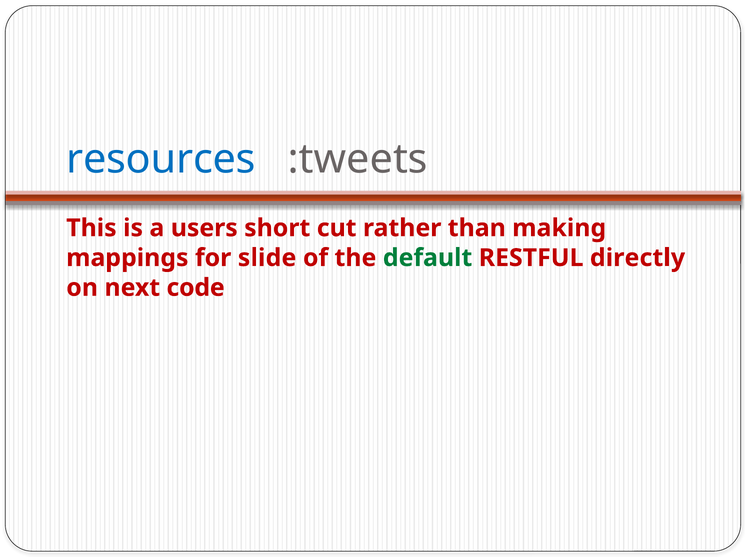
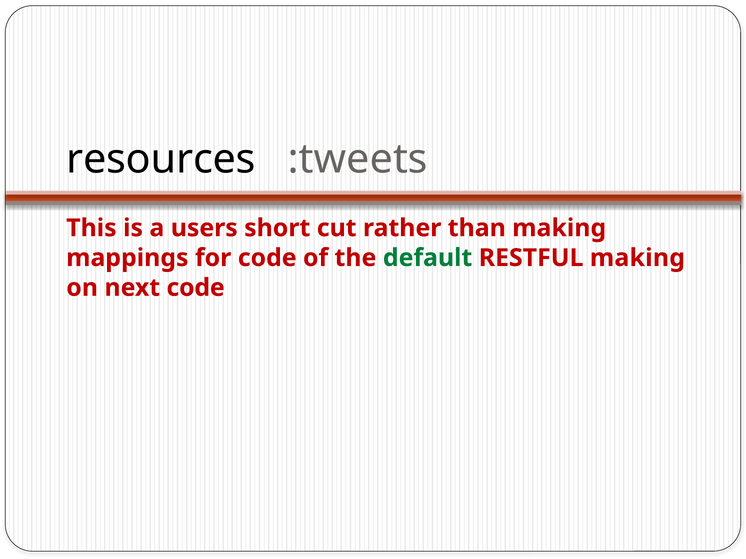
resources colour: blue -> black
for slide: slide -> code
RESTFUL directly: directly -> making
